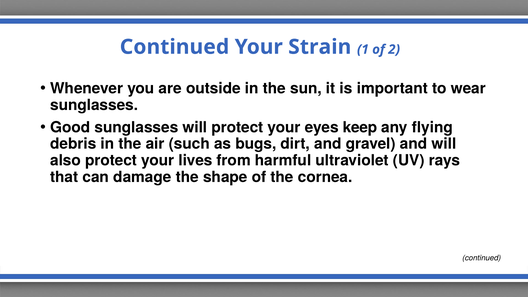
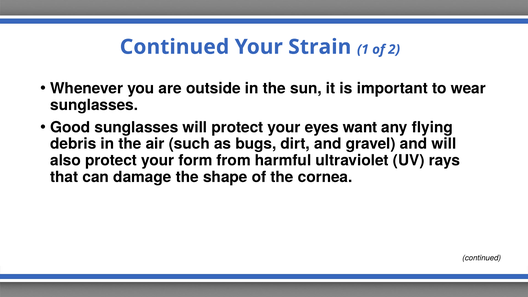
keep: keep -> want
lives: lives -> form
